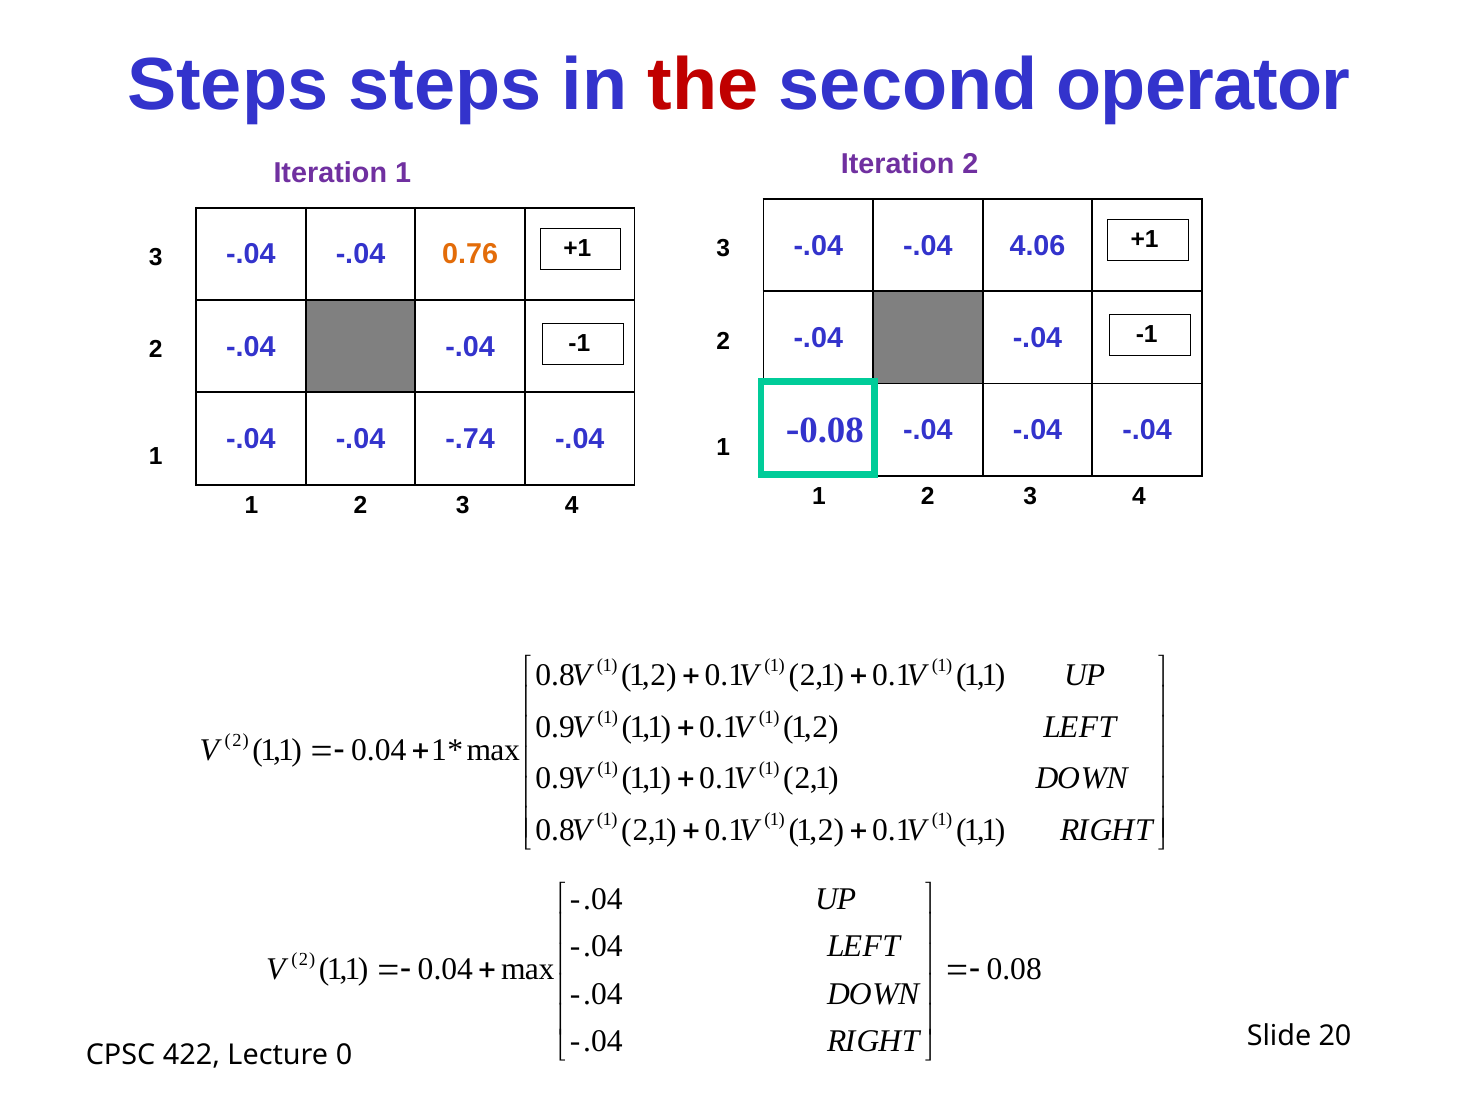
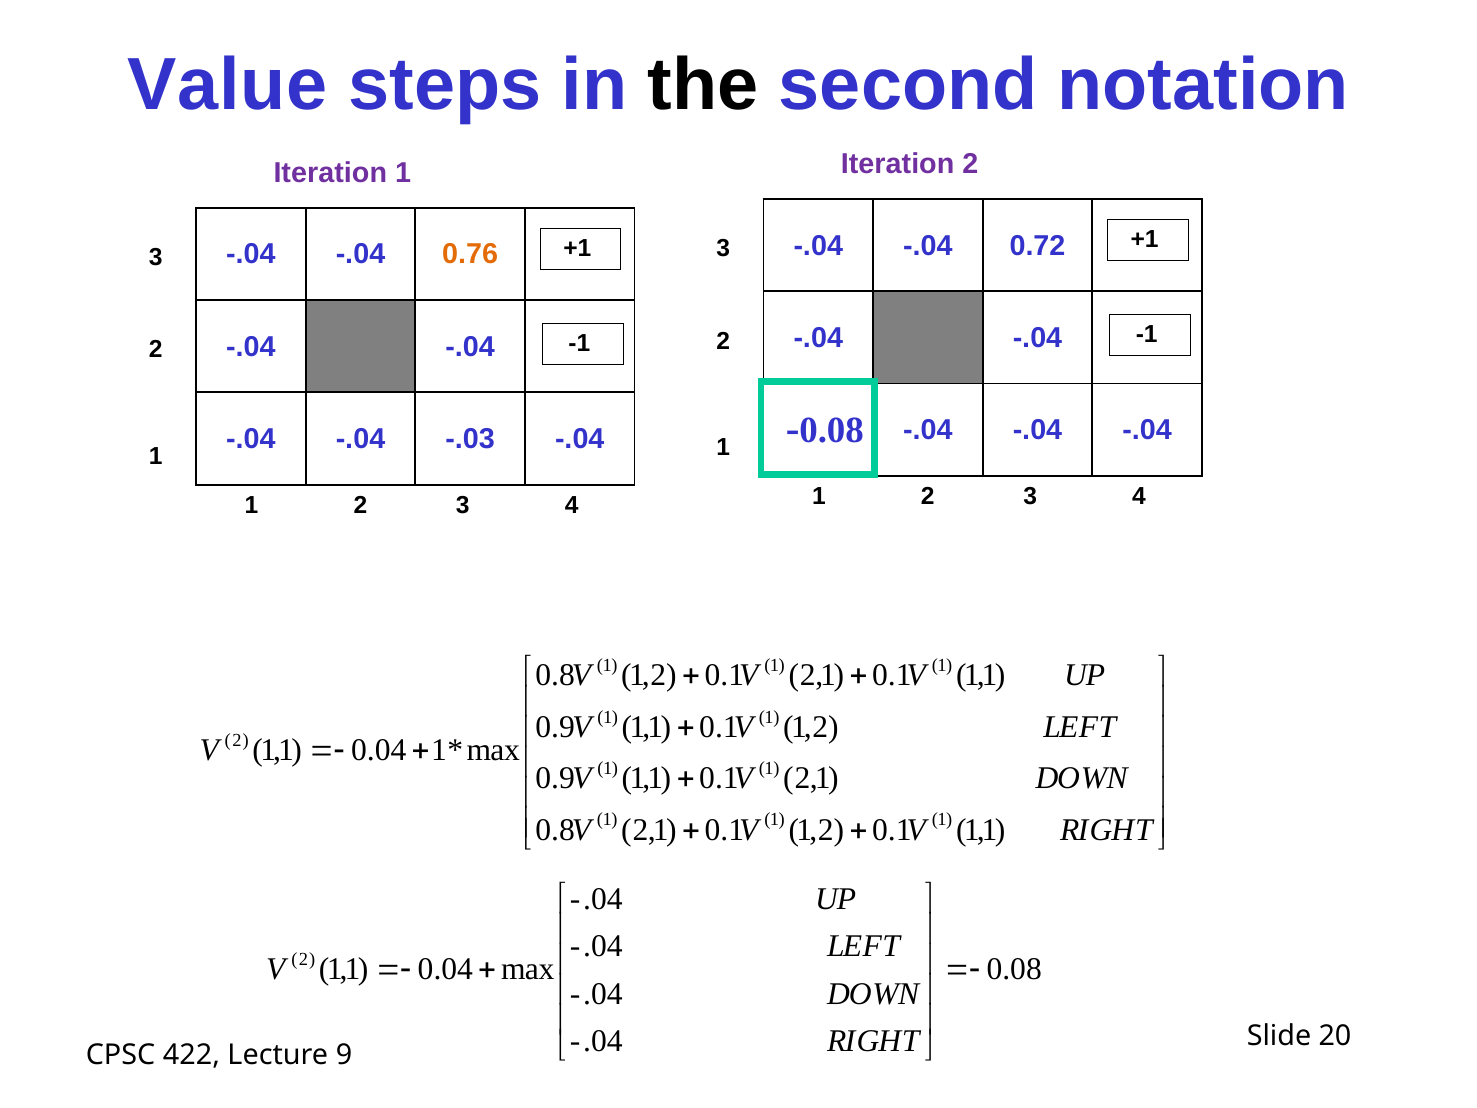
Steps at (228, 85): Steps -> Value
the colour: red -> black
operator: operator -> notation
4.06: 4.06 -> 0.72
-.74: -.74 -> -.03
Lecture 0: 0 -> 9
